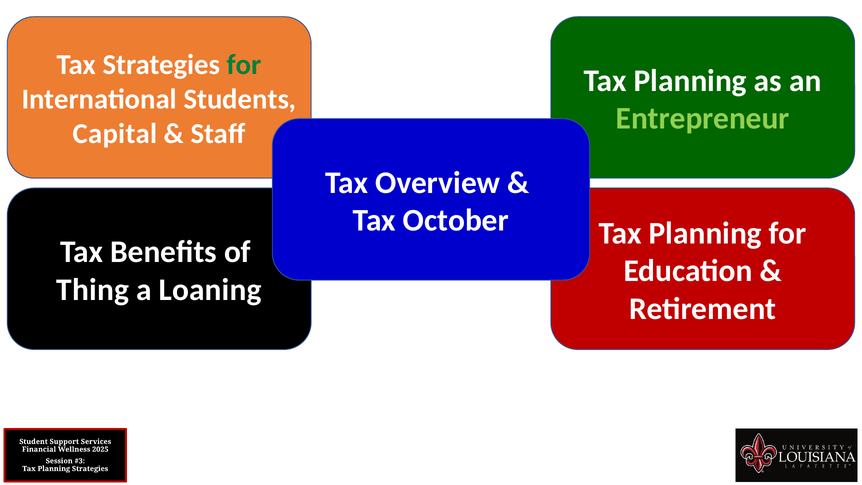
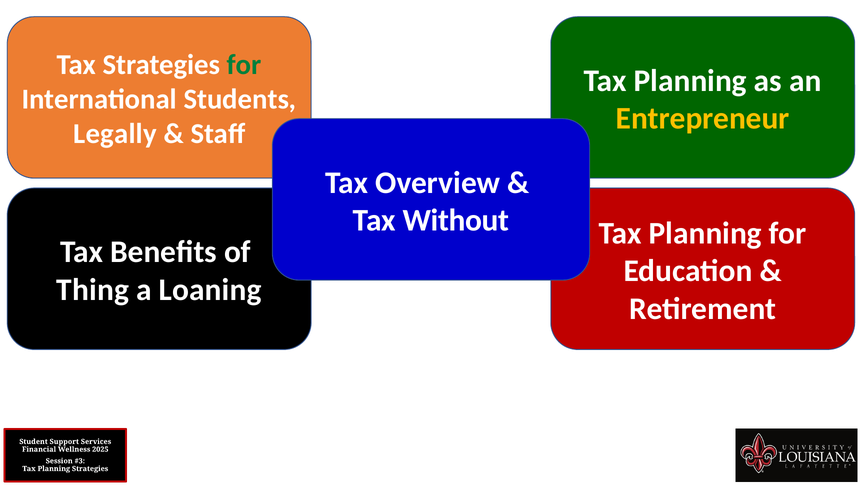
Entrepreneur colour: light green -> yellow
Capital: Capital -> Legally
October: October -> Without
